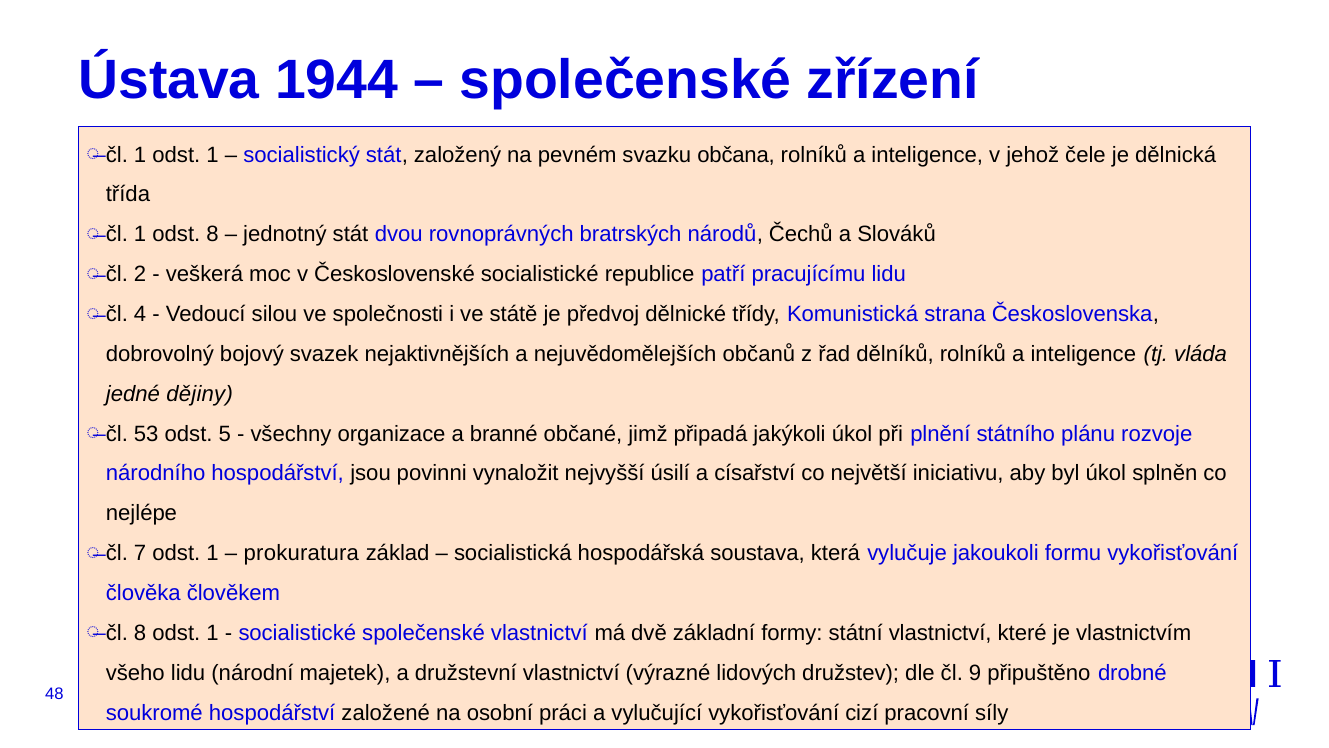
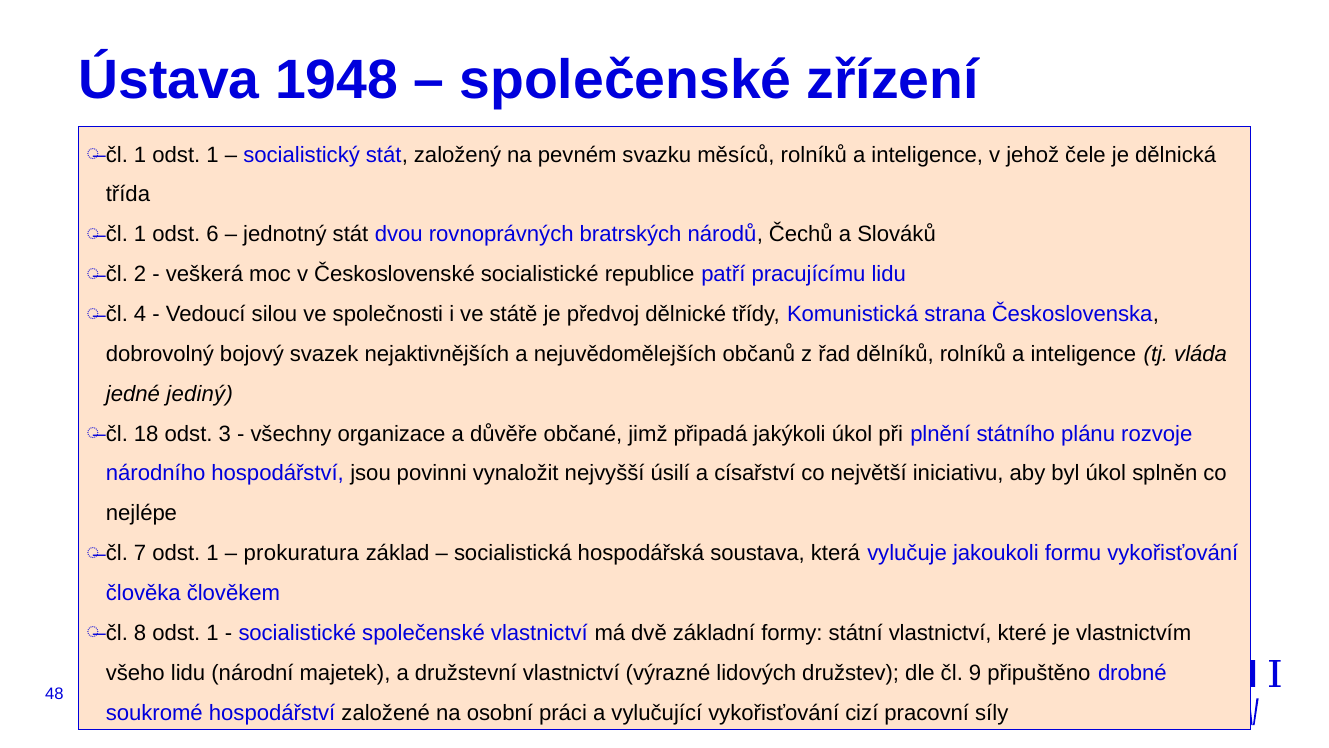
1944: 1944 -> 1948
občana: občana -> měsíců
odst 8: 8 -> 6
dějiny: dějiny -> jediný
53: 53 -> 18
5: 5 -> 3
branné: branné -> důvěře
